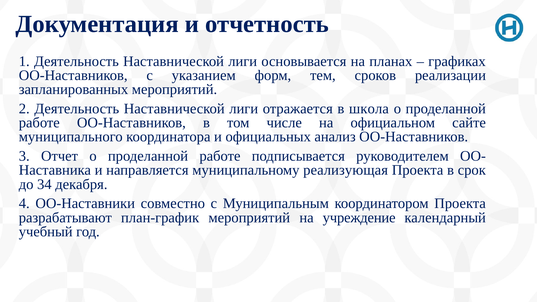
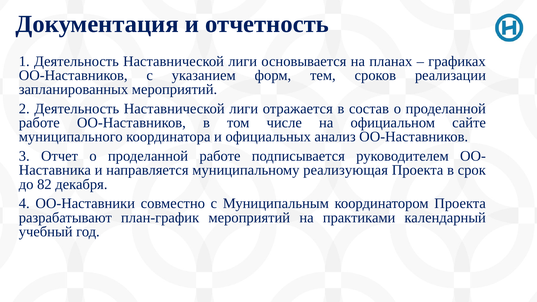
школа: школа -> состав
34: 34 -> 82
учреждение: учреждение -> практиками
